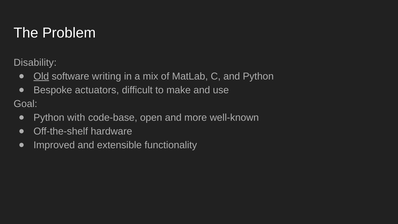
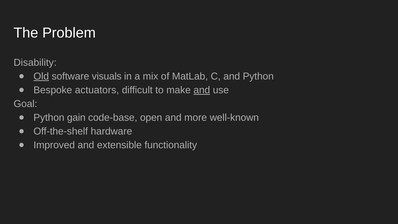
writing: writing -> visuals
and at (202, 90) underline: none -> present
with: with -> gain
